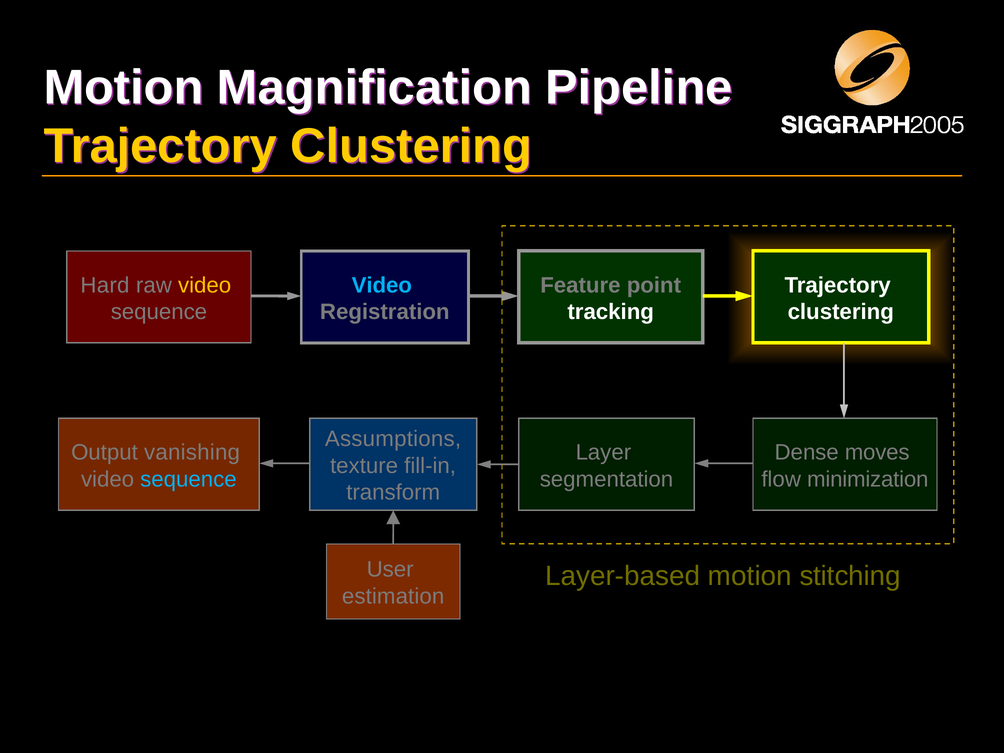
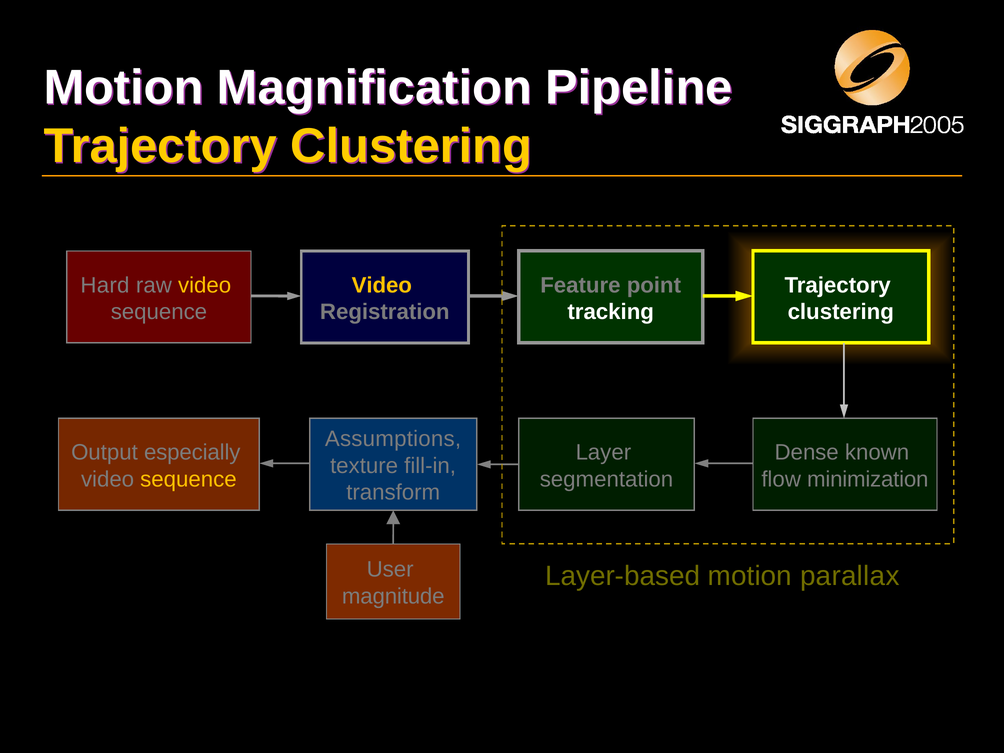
Video at (382, 285) colour: light blue -> yellow
vanishing: vanishing -> especially
moves: moves -> known
sequence at (188, 479) colour: light blue -> yellow
stitching: stitching -> parallax
estimation: estimation -> magnitude
